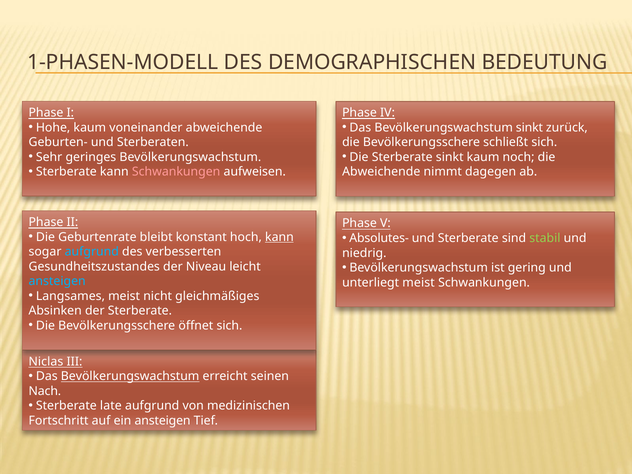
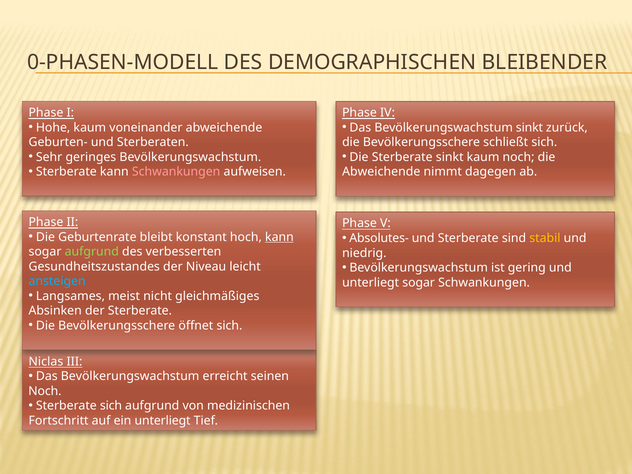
1-PHASEN-MODELL: 1-PHASEN-MODELL -> 0-PHASEN-MODELL
BEDEUTUNG: BEDEUTUNG -> BLEIBENDER
stabil colour: light green -> yellow
aufgrund at (92, 252) colour: light blue -> light green
unterliegt meist: meist -> sogar
Bevölkerungswachstum at (130, 376) underline: present -> none
Nach at (45, 391): Nach -> Noch
Sterberate late: late -> sich
ein ansteigen: ansteigen -> unterliegt
